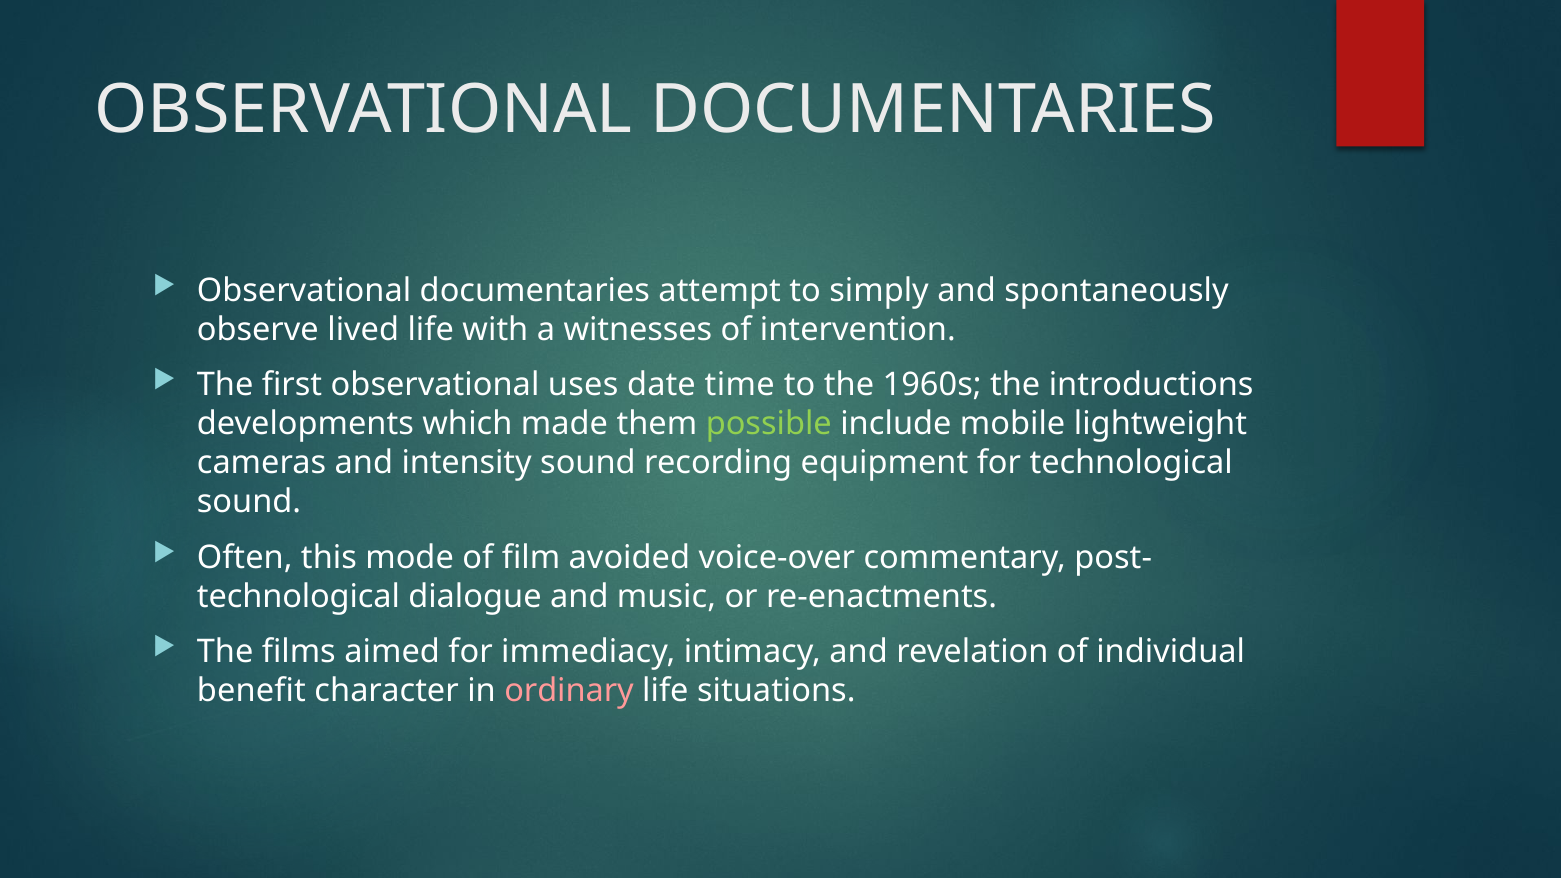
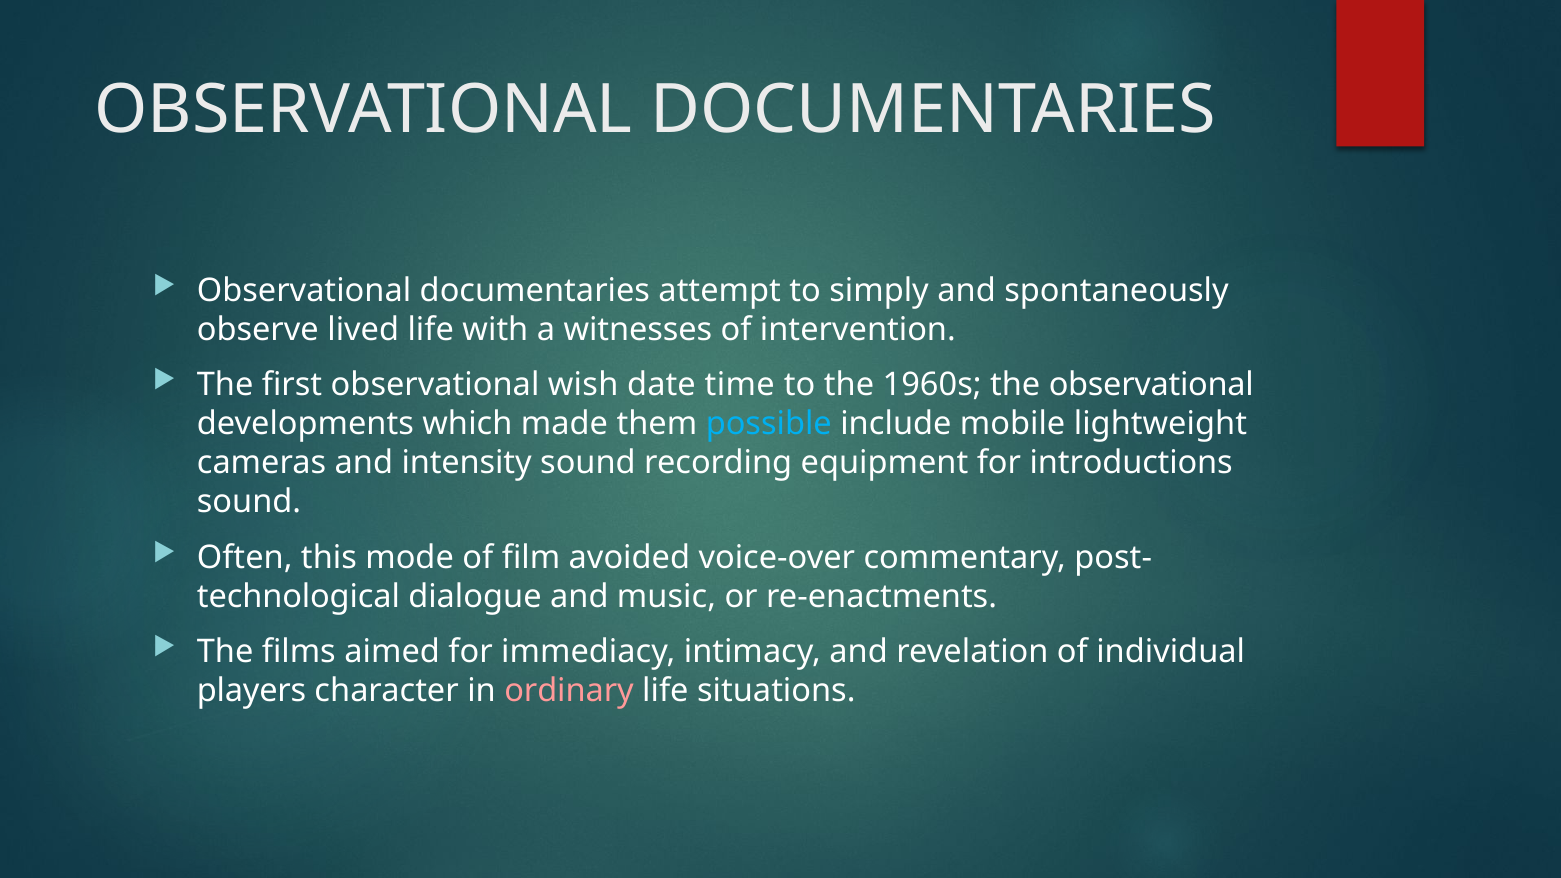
uses: uses -> wish
the introductions: introductions -> observational
possible colour: light green -> light blue
for technological: technological -> introductions
benefit: benefit -> players
